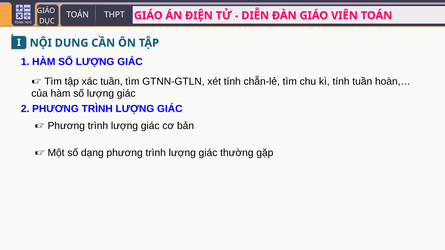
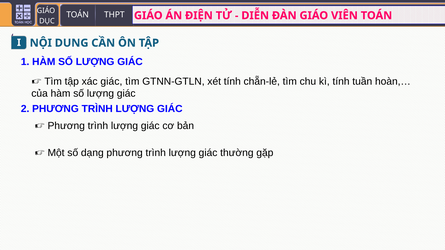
xác tuần: tuần -> giác
